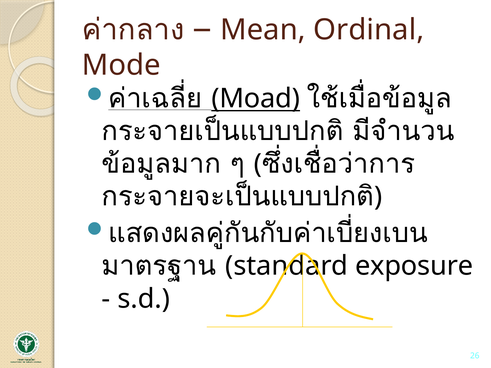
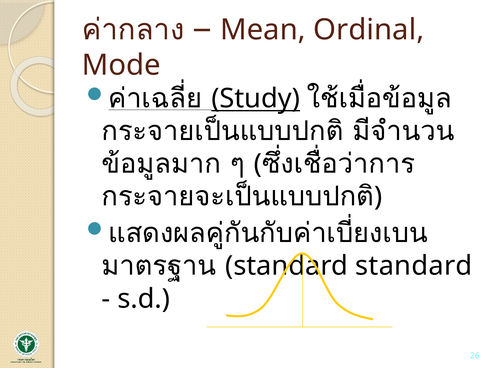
Moad: Moad -> Study
exposure at (414, 266): exposure -> standard
